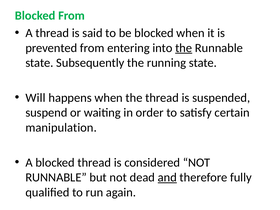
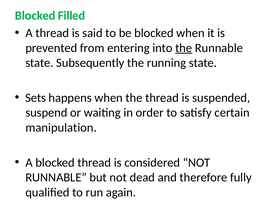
Blocked From: From -> Filled
Will: Will -> Sets
and underline: present -> none
